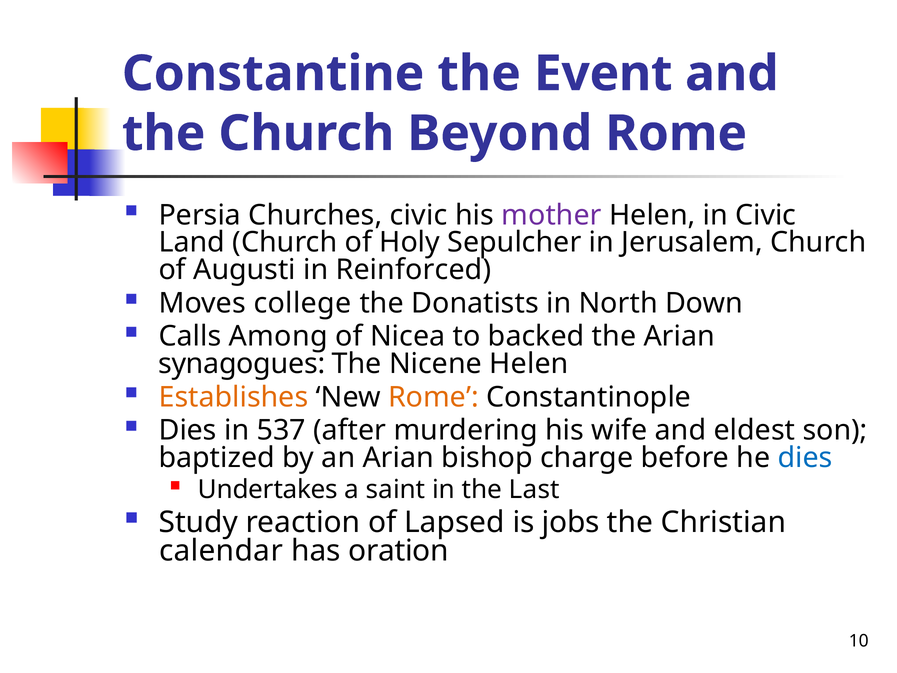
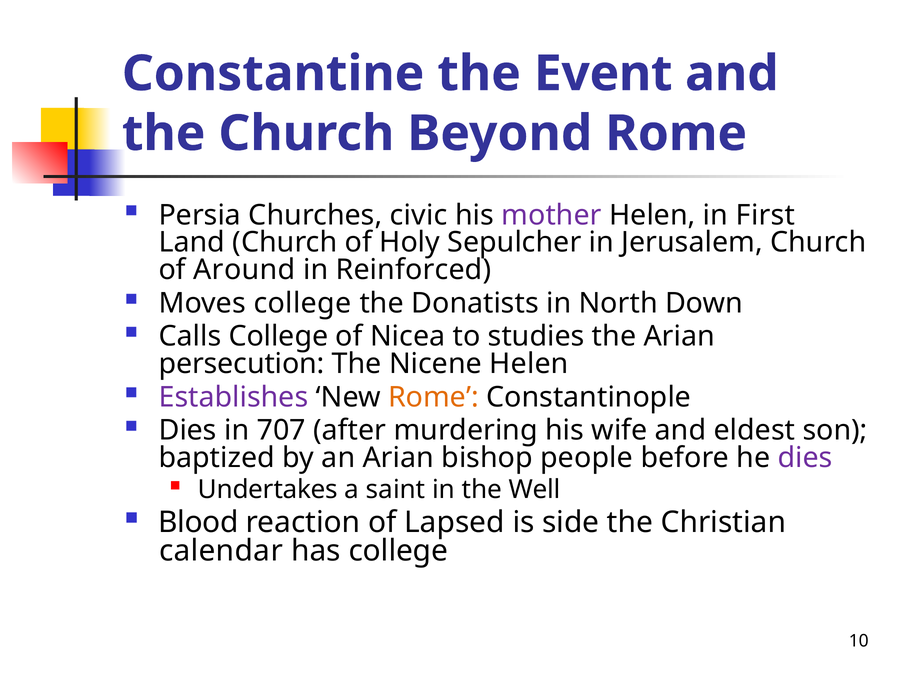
in Civic: Civic -> First
Augusti: Augusti -> Around
Calls Among: Among -> College
backed: backed -> studies
synagogues: synagogues -> persecution
Establishes colour: orange -> purple
537: 537 -> 707
charge: charge -> people
dies at (805, 458) colour: blue -> purple
Last: Last -> Well
Study: Study -> Blood
jobs: jobs -> side
has oration: oration -> college
